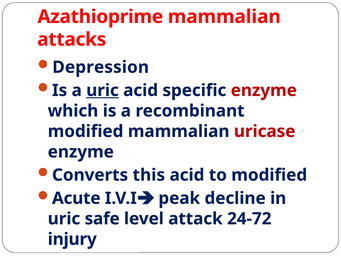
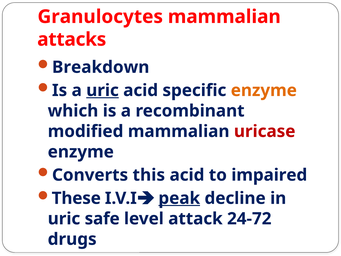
Azathioprime: Azathioprime -> Granulocytes
Depression: Depression -> Breakdown
enzyme at (264, 90) colour: red -> orange
to modified: modified -> impaired
Acute: Acute -> These
peak underline: none -> present
injury: injury -> drugs
